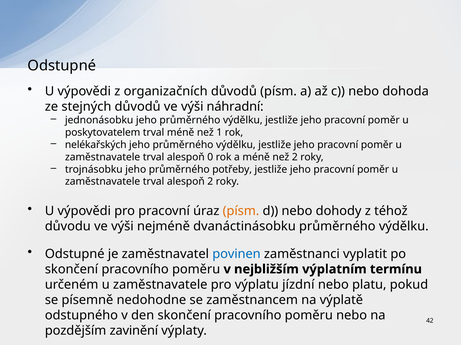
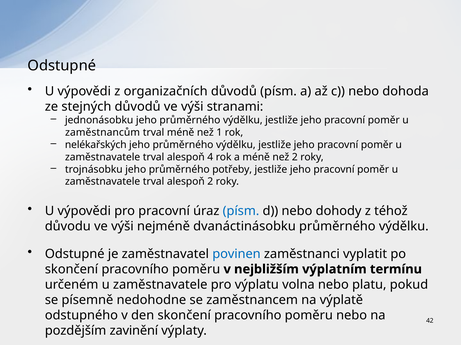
náhradní: náhradní -> stranami
poskytovatelem: poskytovatelem -> zaměstnancům
0: 0 -> 4
písm at (241, 211) colour: orange -> blue
jízdní: jízdní -> volna
